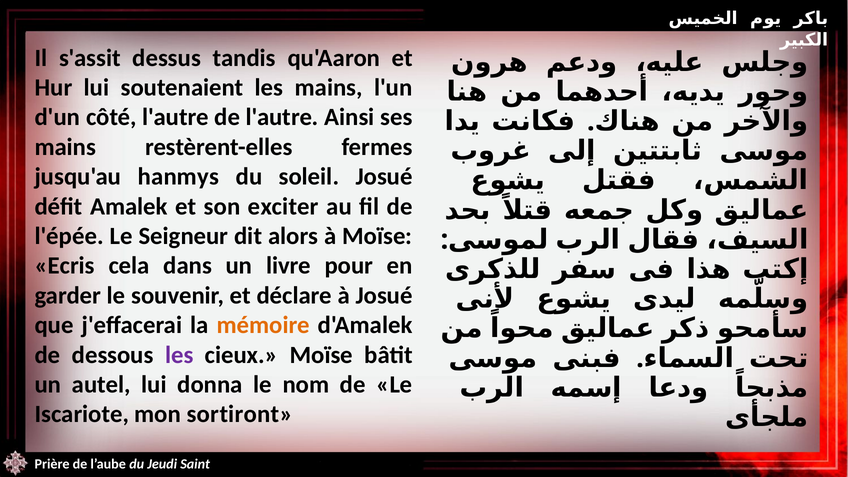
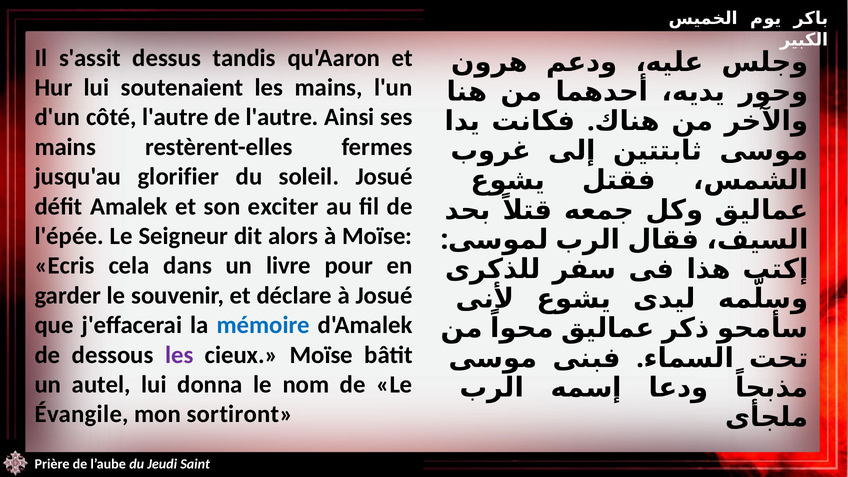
hanmys: hanmys -> glorifier
mémoire colour: orange -> blue
Iscariote: Iscariote -> Évangile
